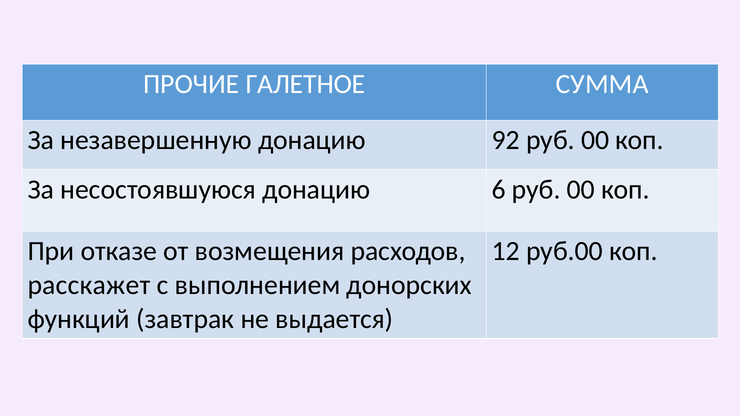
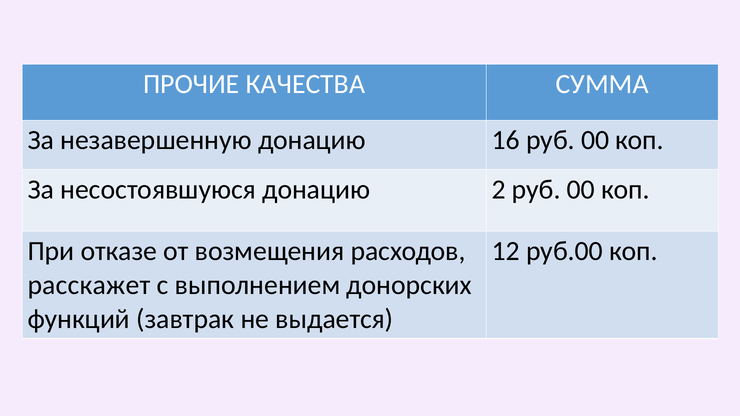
ГАЛЕТНОЕ: ГАЛЕТНОЕ -> КАЧЕСТВА
92: 92 -> 16
6: 6 -> 2
